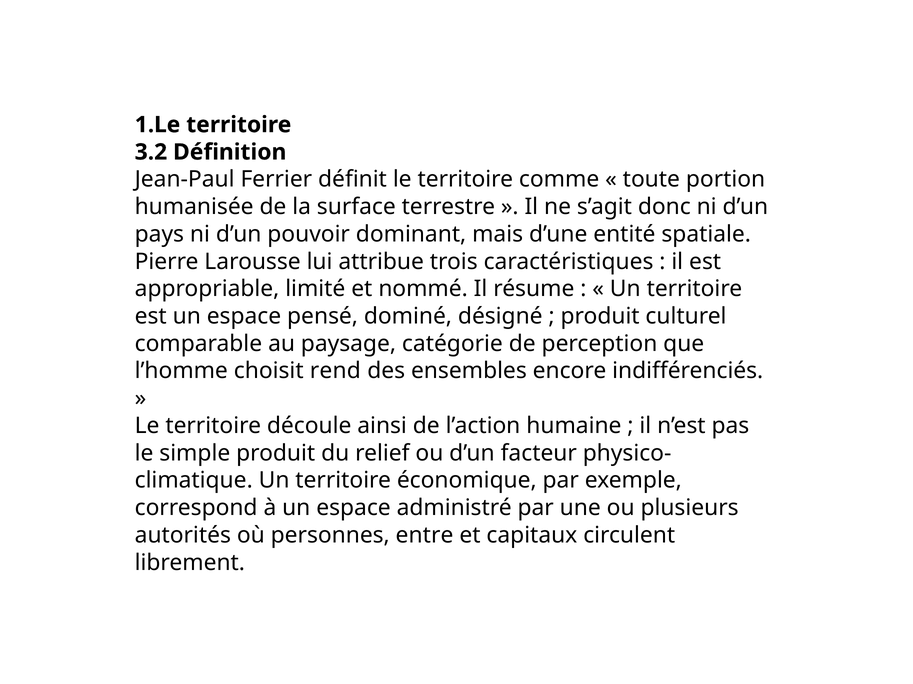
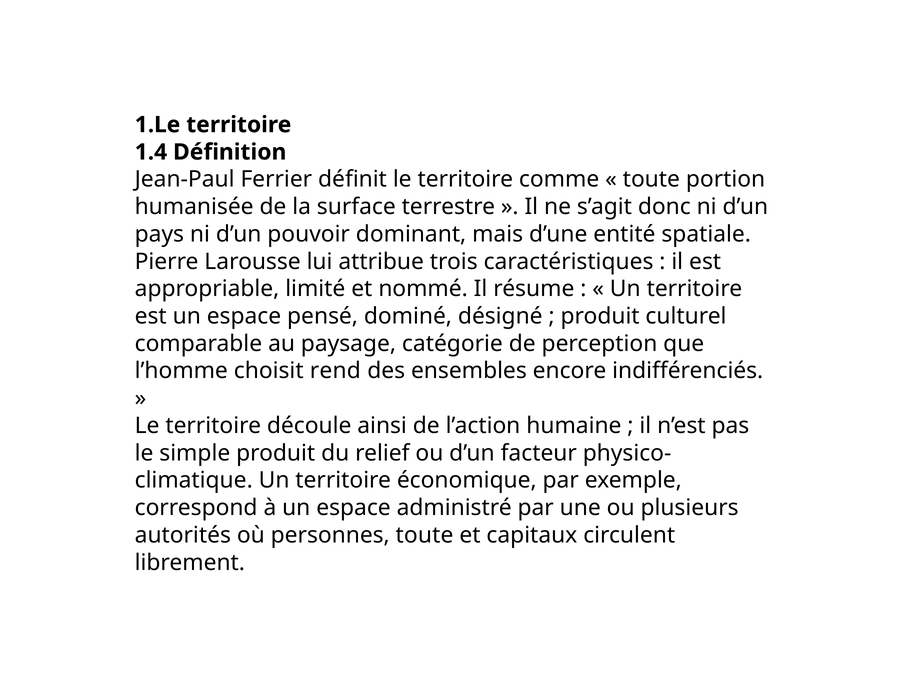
3.2: 3.2 -> 1.4
personnes entre: entre -> toute
